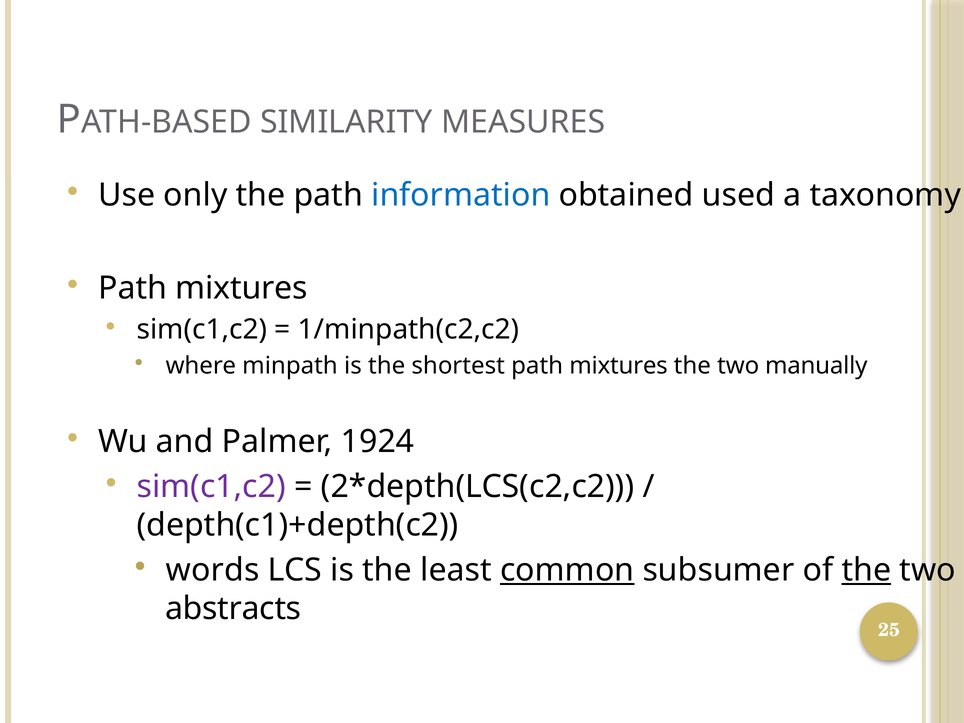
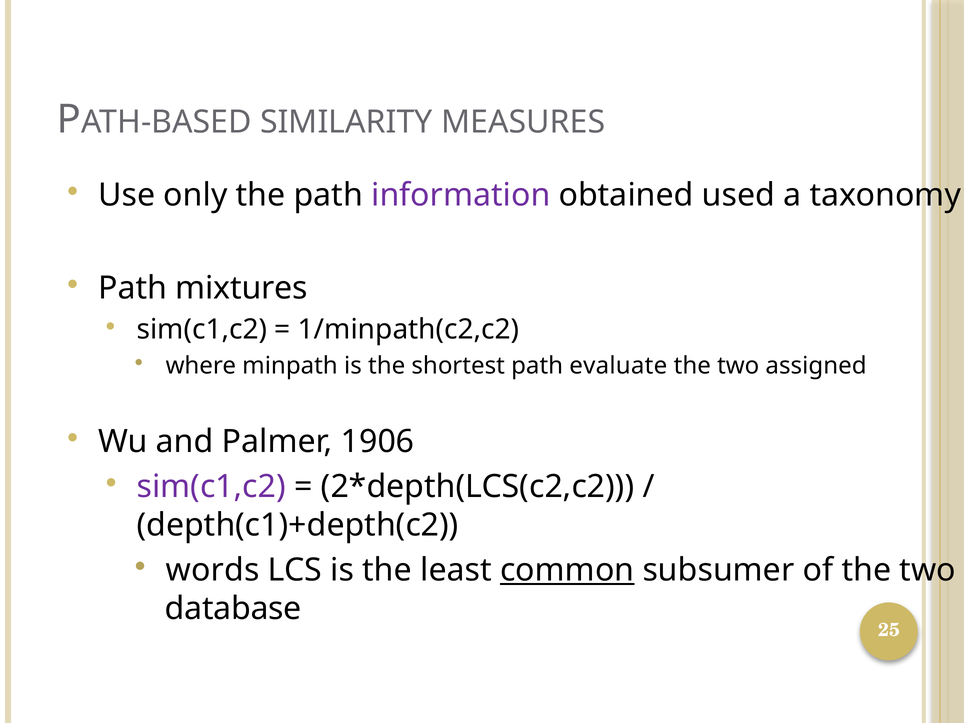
information colour: blue -> purple
shortest path mixtures: mixtures -> evaluate
manually: manually -> assigned
1924: 1924 -> 1906
the at (866, 570) underline: present -> none
abstracts: abstracts -> database
